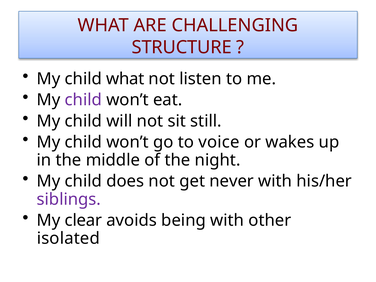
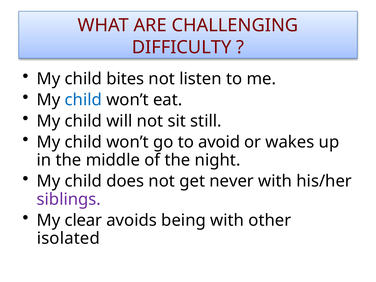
STRUCTURE: STRUCTURE -> DIFFICULTY
child what: what -> bites
child at (83, 100) colour: purple -> blue
voice: voice -> avoid
